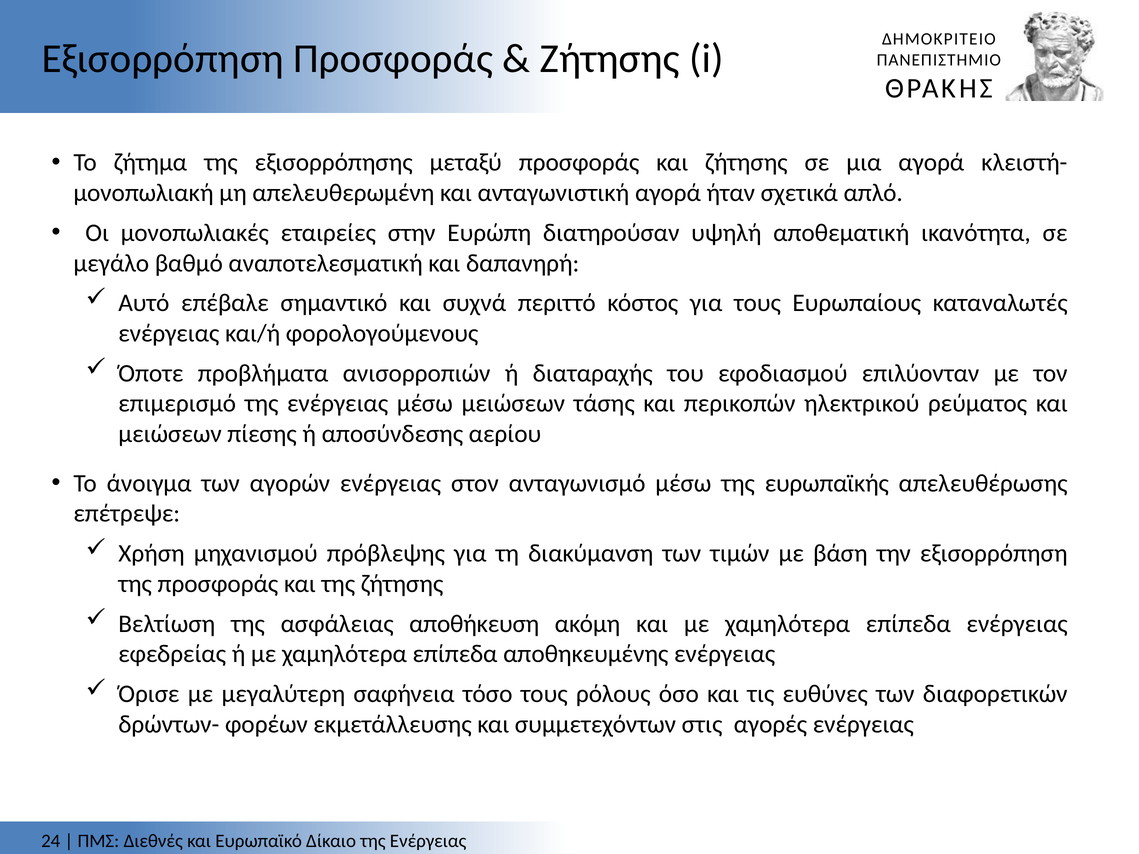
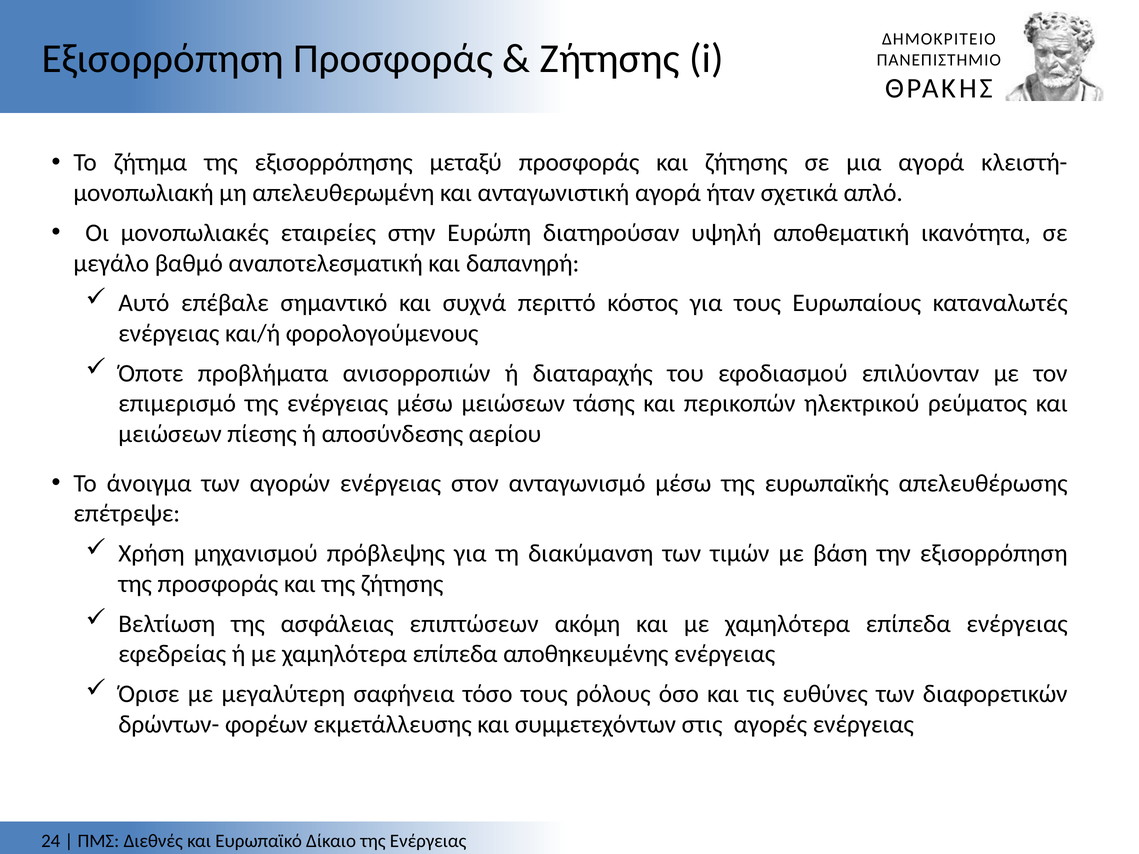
αποθήκευση: αποθήκευση -> επιπτώσεων
